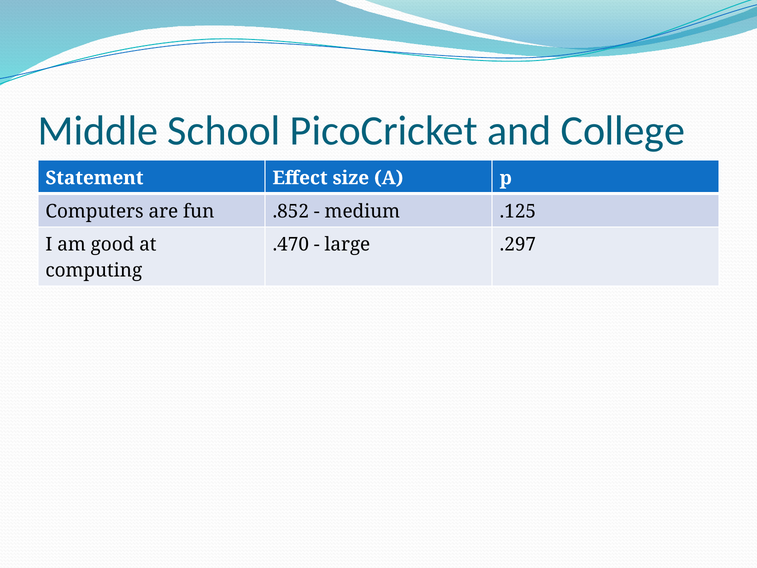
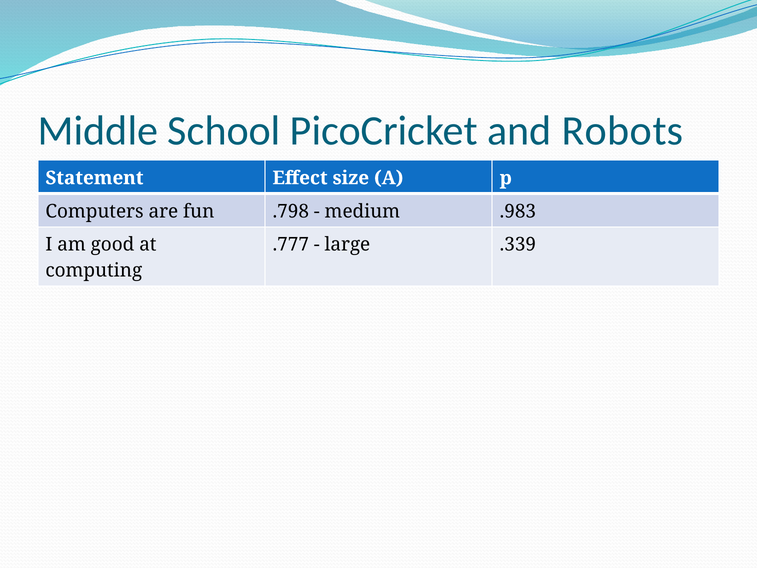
College: College -> Robots
.852: .852 -> .798
.125: .125 -> .983
.470: .470 -> .777
.297: .297 -> .339
